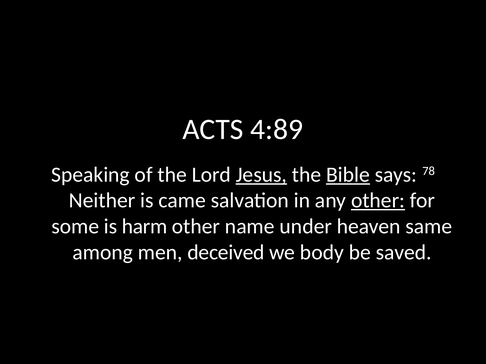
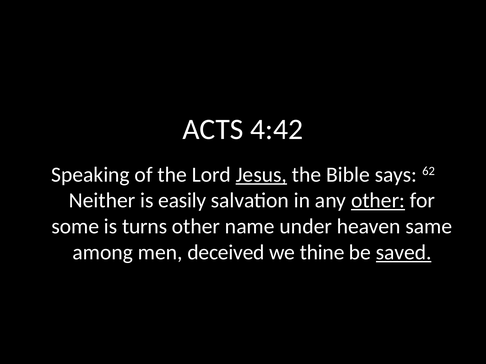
4:89: 4:89 -> 4:42
Bible underline: present -> none
78: 78 -> 62
came: came -> easily
harm: harm -> turns
body: body -> thine
saved underline: none -> present
